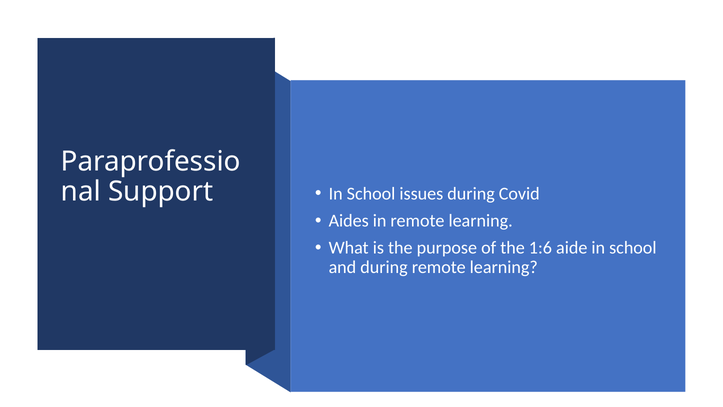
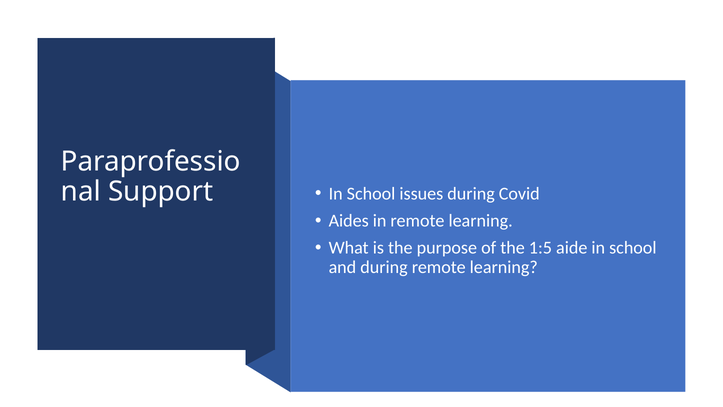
1:6: 1:6 -> 1:5
